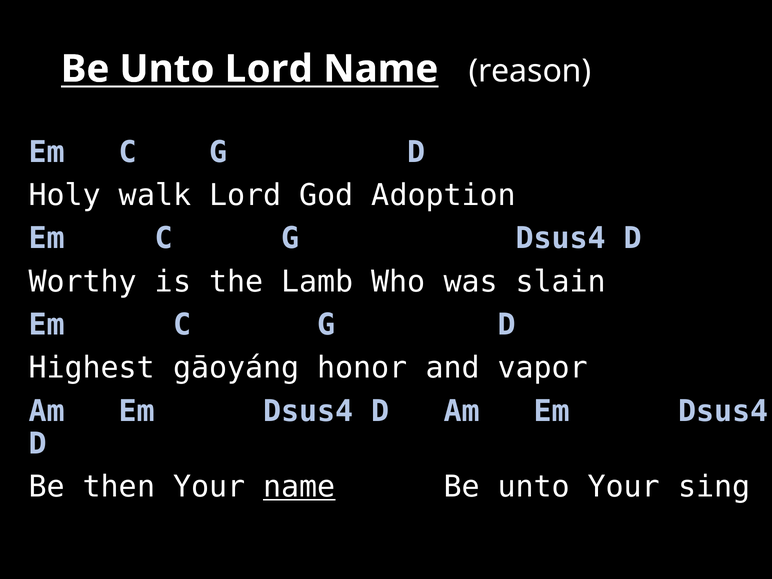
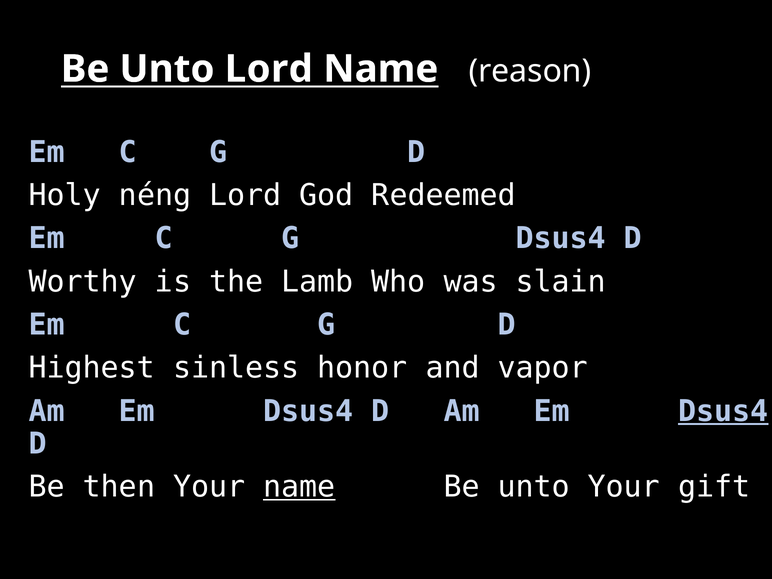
walk: walk -> néng
Adoption: Adoption -> Redeemed
gāoyáng: gāoyáng -> sinless
Dsus4 at (723, 411) underline: none -> present
sing: sing -> gift
